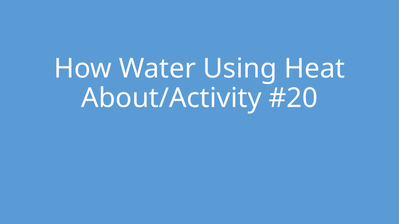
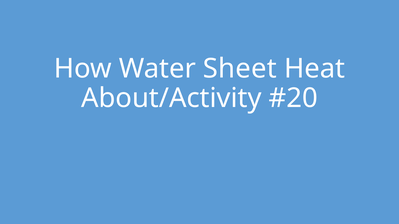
Using: Using -> Sheet
